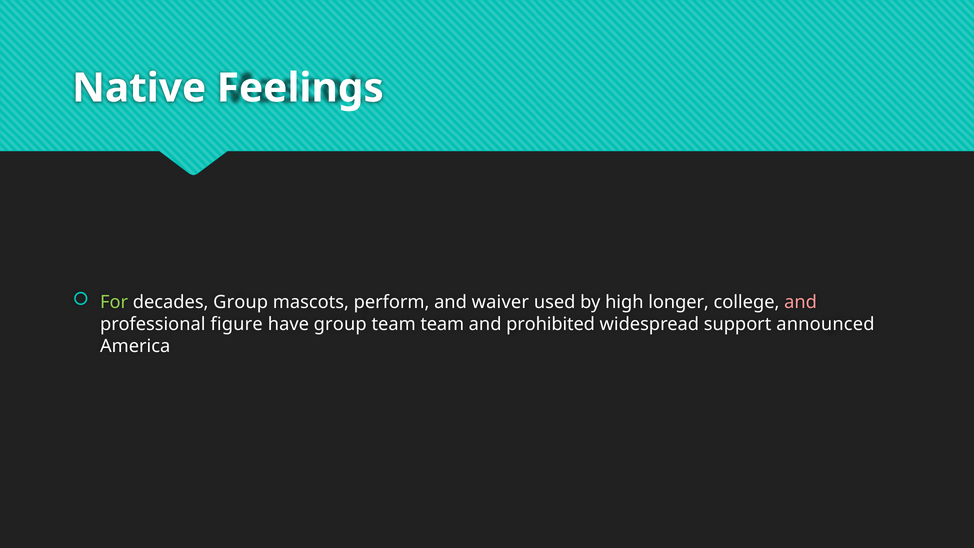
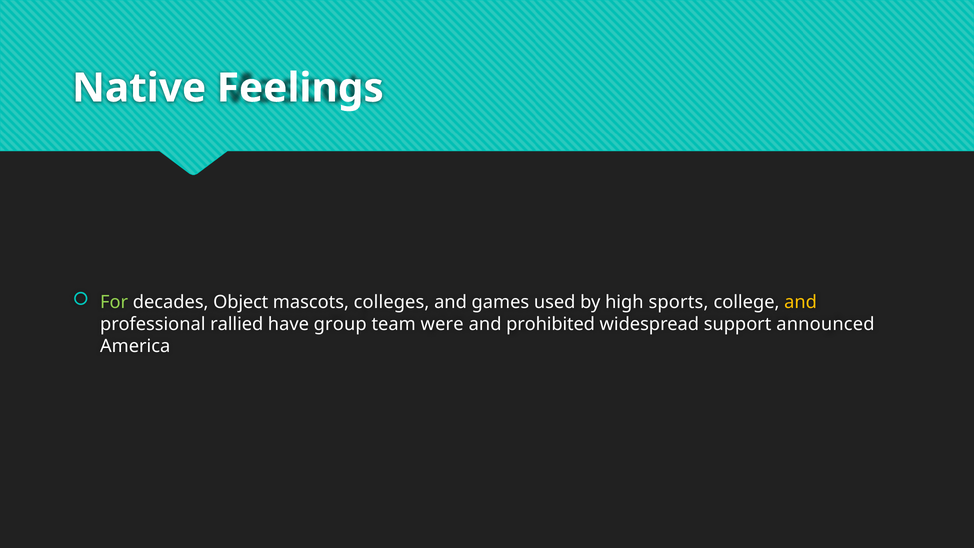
decades Group: Group -> Object
perform: perform -> colleges
waiver: waiver -> games
longer: longer -> sports
and at (801, 302) colour: pink -> yellow
figure: figure -> rallied
team team: team -> were
